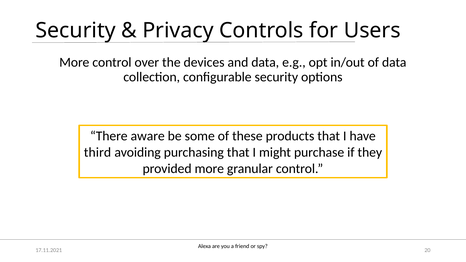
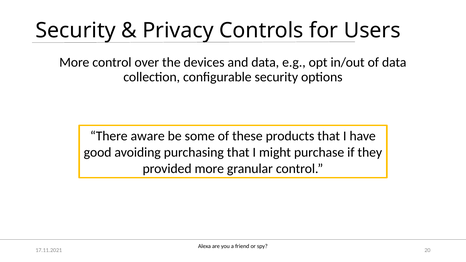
third: third -> good
